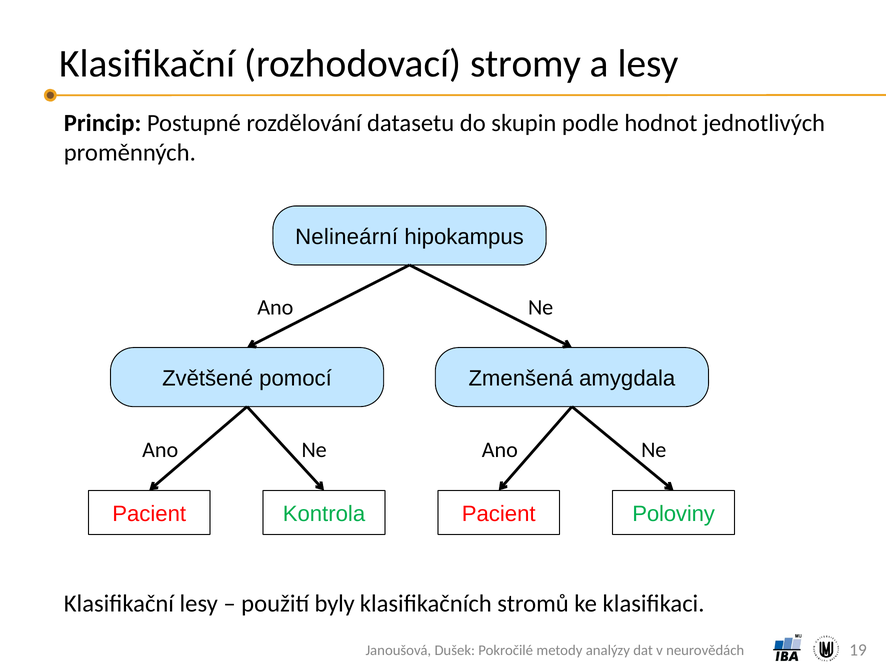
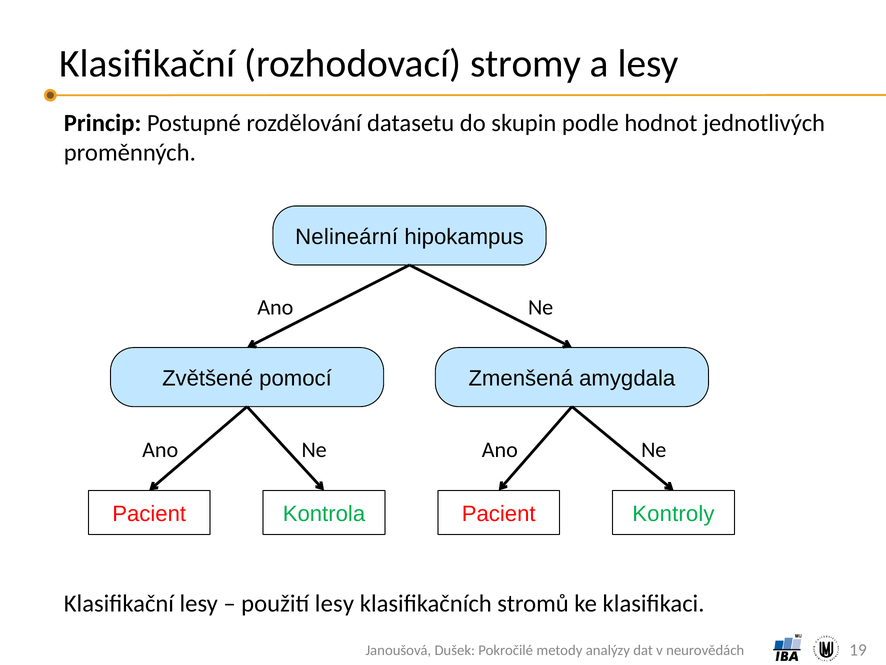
Poloviny: Poloviny -> Kontroly
použití byly: byly -> lesy
